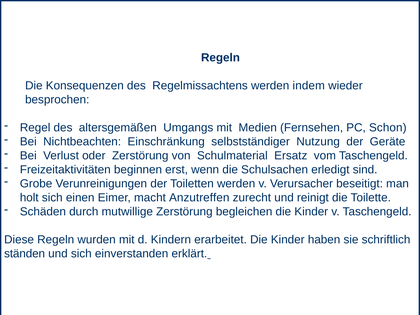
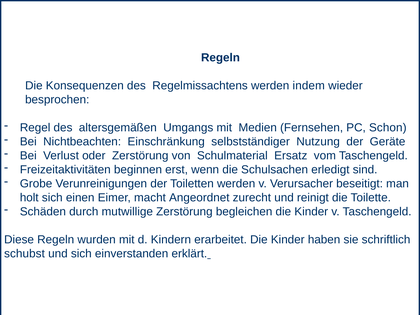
Anzutreffen: Anzutreffen -> Angeordnet
ständen: ständen -> schubst
